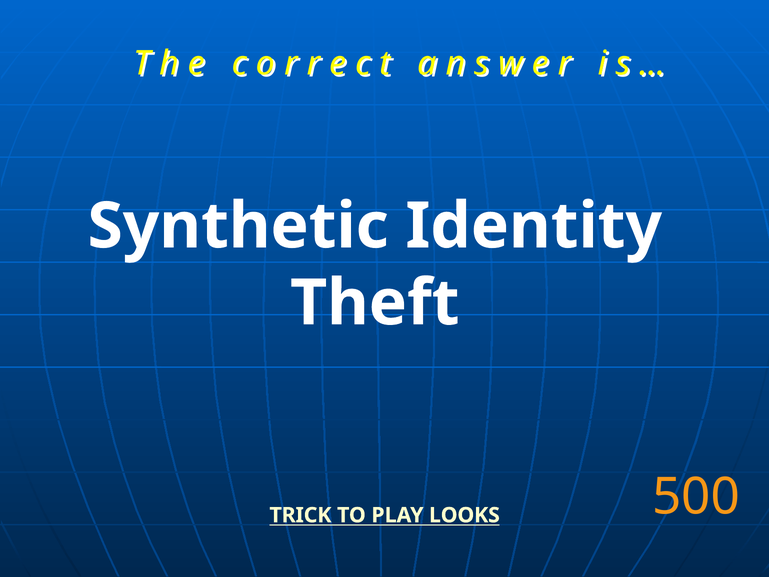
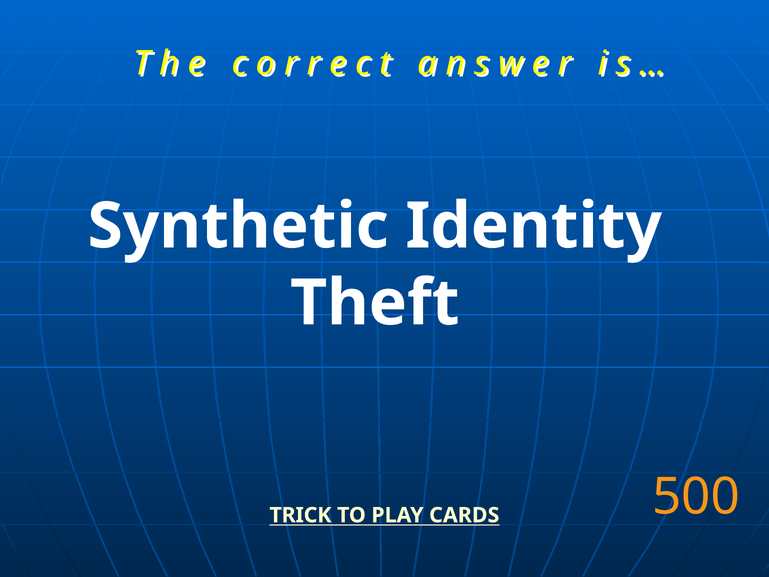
LOOKS: LOOKS -> CARDS
